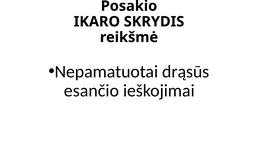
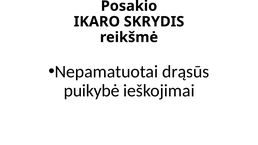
esančio: esančio -> puikybė
